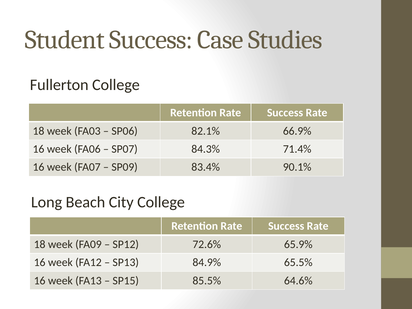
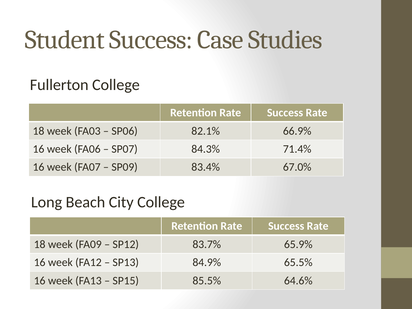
90.1%: 90.1% -> 67.0%
72.6%: 72.6% -> 83.7%
